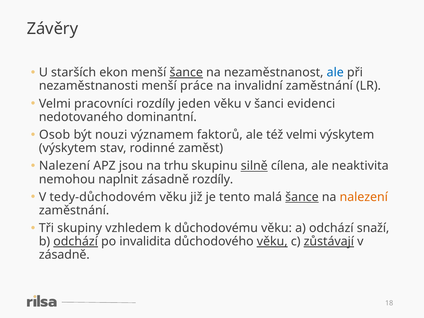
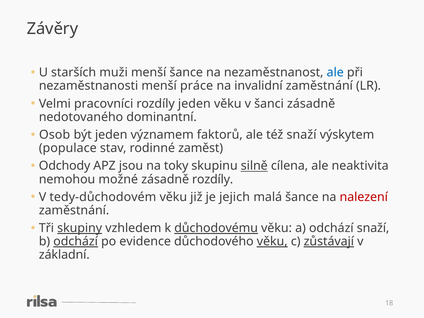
ekon: ekon -> muži
šance at (186, 73) underline: present -> none
šanci evidenci: evidenci -> zásadně
být nouzi: nouzi -> jeden
též velmi: velmi -> snaží
výskytem at (68, 148): výskytem -> populace
Nalezení at (64, 166): Nalezení -> Odchody
trhu: trhu -> toky
naplnit: naplnit -> možné
tento: tento -> jejich
šance at (302, 197) underline: present -> none
nalezení at (364, 197) colour: orange -> red
skupiny underline: none -> present
důchodovému underline: none -> present
invalidita: invalidita -> evidence
zásadně at (64, 255): zásadně -> základní
